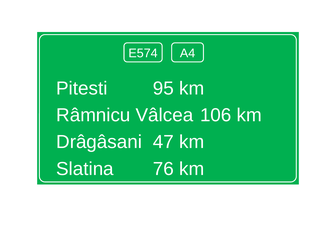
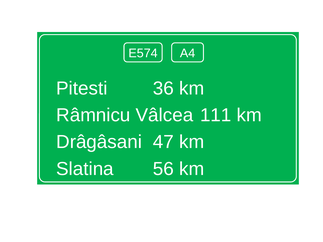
95: 95 -> 36
106: 106 -> 111
76: 76 -> 56
